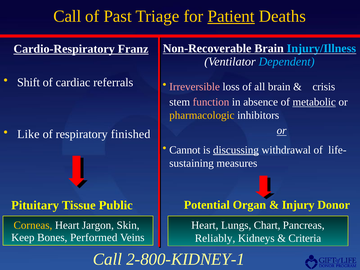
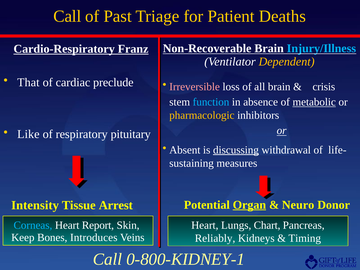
Patient underline: present -> none
Dependent colour: light blue -> yellow
Shift: Shift -> That
referrals: referrals -> preclude
function colour: pink -> light blue
finished: finished -> pituitary
Cannot: Cannot -> Absent
Pituitary: Pituitary -> Intensity
Public: Public -> Arrest
Organ underline: none -> present
Injury: Injury -> Neuro
Corneas colour: yellow -> light blue
Jargon: Jargon -> Report
Performed: Performed -> Introduces
Criteria: Criteria -> Timing
2-800-KIDNEY-1: 2-800-KIDNEY-1 -> 0-800-KIDNEY-1
